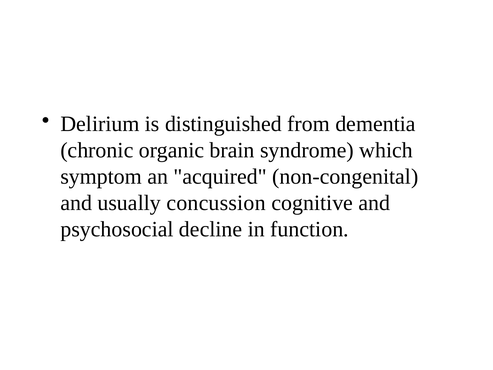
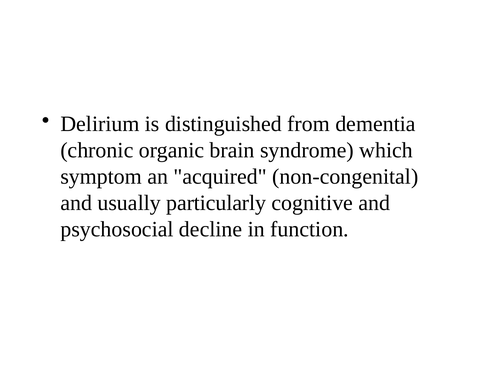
concussion: concussion -> particularly
